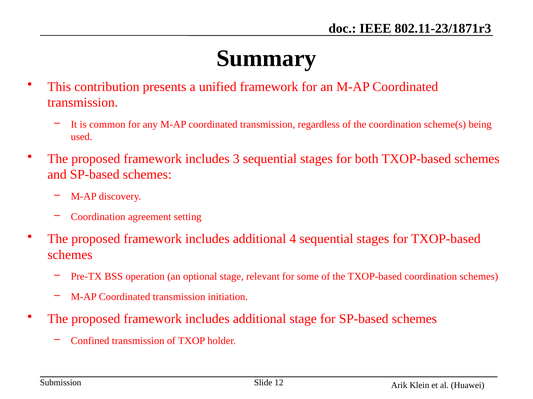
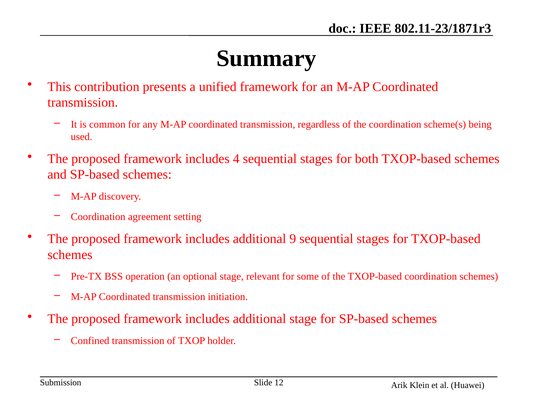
3: 3 -> 4
4: 4 -> 9
